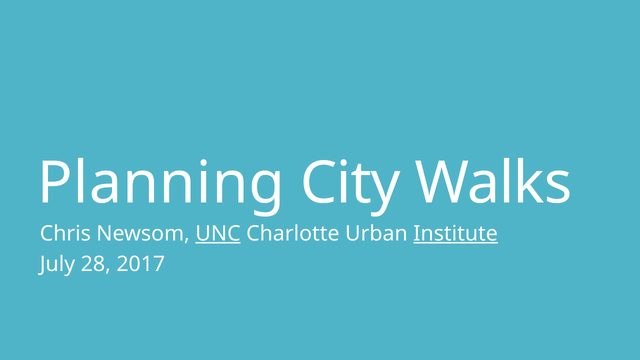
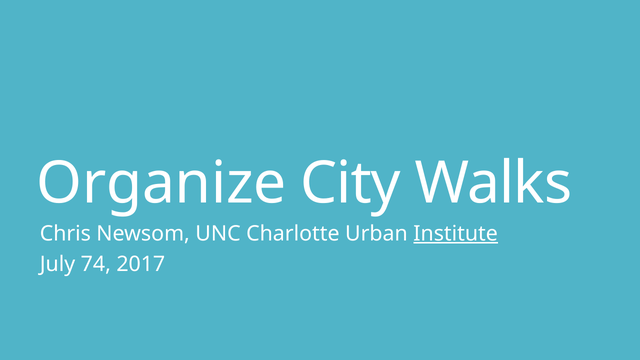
Planning: Planning -> Organize
UNC underline: present -> none
28: 28 -> 74
